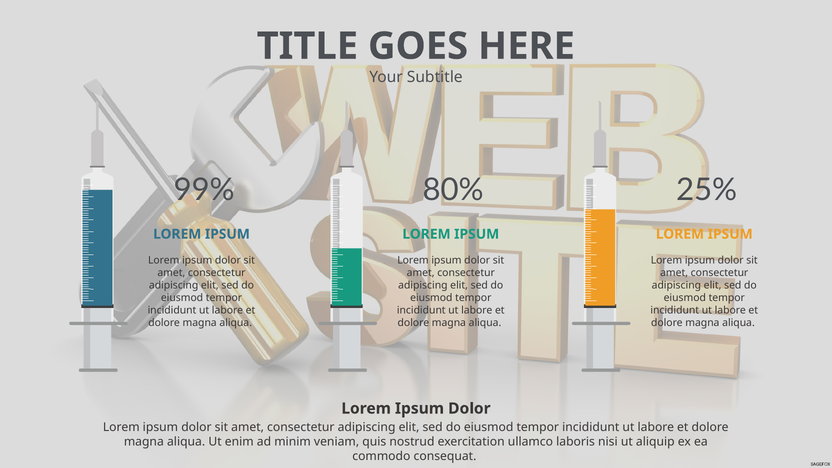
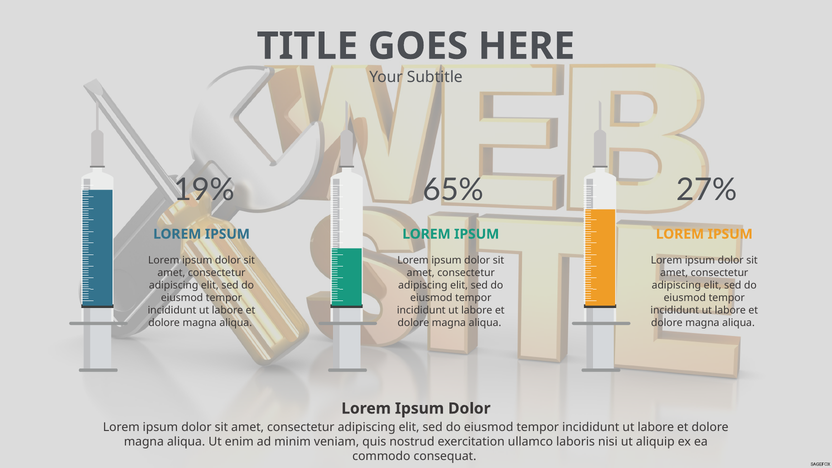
99%: 99% -> 19%
80%: 80% -> 65%
25%: 25% -> 27%
